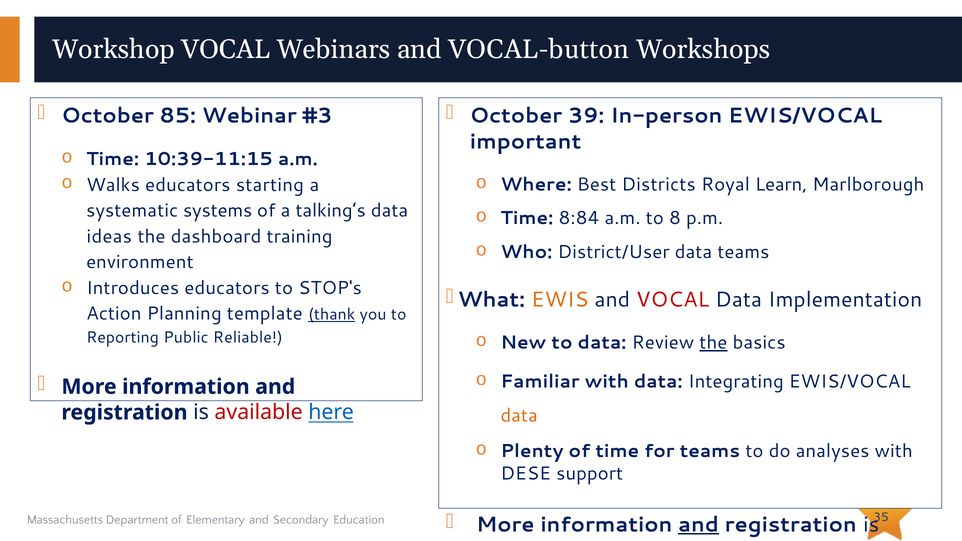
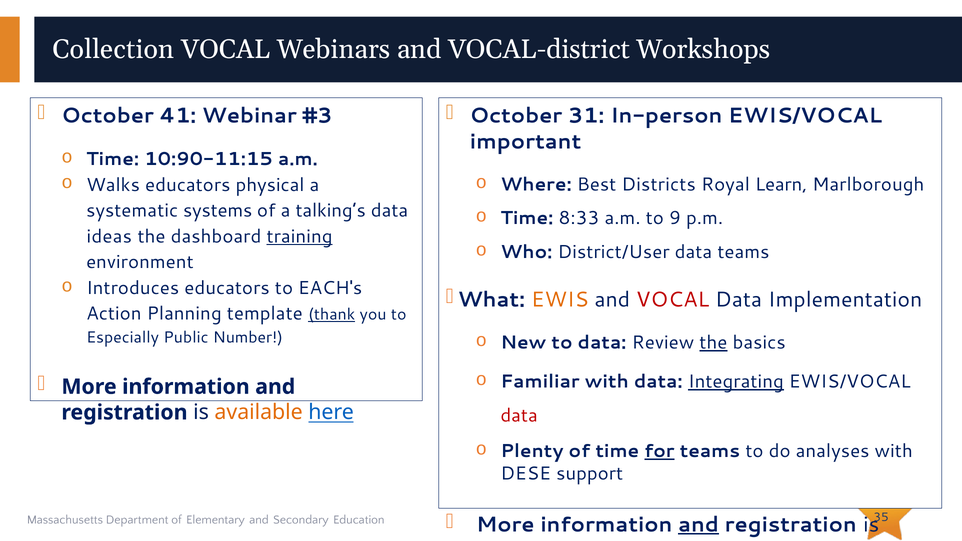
Workshop: Workshop -> Collection
VOCAL-button: VOCAL-button -> VOCAL-district
85: 85 -> 41
39: 39 -> 31
10:39-11:15: 10:39-11:15 -> 10:90-11:15
starting: starting -> physical
8:84: 8:84 -> 8:33
8: 8 -> 9
training underline: none -> present
STOP's: STOP's -> EACH's
Reporting: Reporting -> Especially
Reliable: Reliable -> Number
Integrating underline: none -> present
data at (519, 415) colour: orange -> red
available at (259, 413) colour: red -> orange
for underline: none -> present
